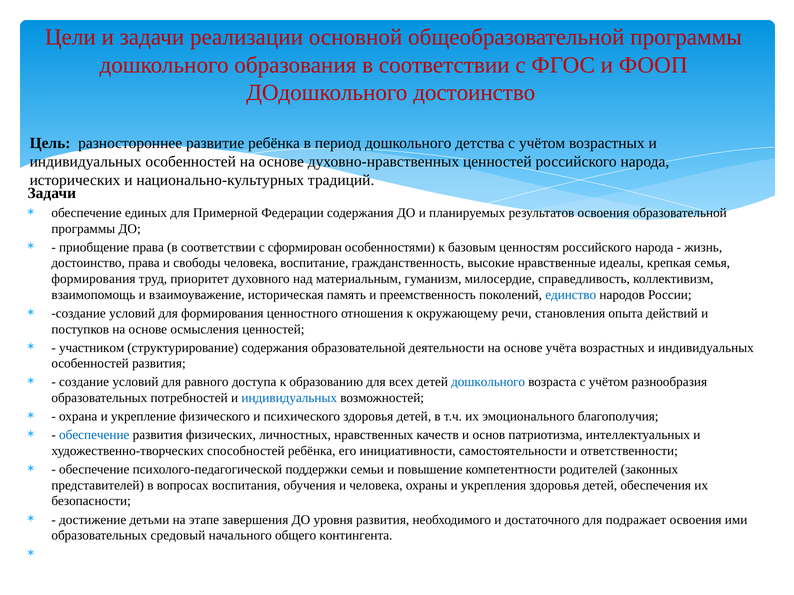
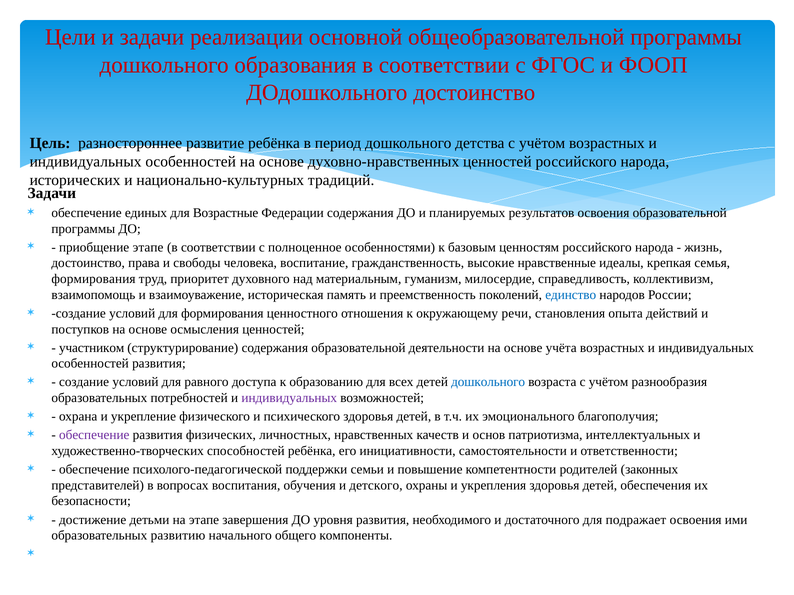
Примерной: Примерной -> Возрастные
приобщение права: права -> этапе
сформирован: сформирован -> полноценное
индивидуальных at (289, 398) colour: blue -> purple
обеспечение at (94, 435) colour: blue -> purple
и человека: человека -> детского
cредовый: cредовый -> развитию
контингента: контингента -> компоненты
